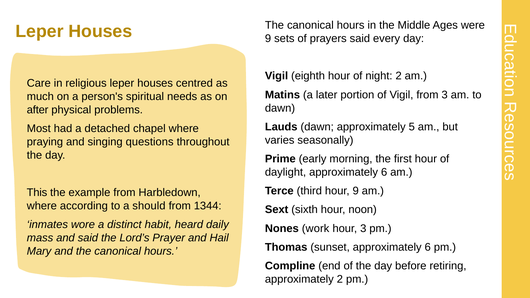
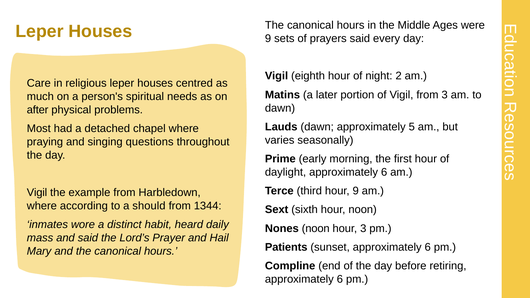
This at (37, 193): This -> Vigil
Nones work: work -> noon
Thomas: Thomas -> Patients
2 at (340, 279): 2 -> 6
